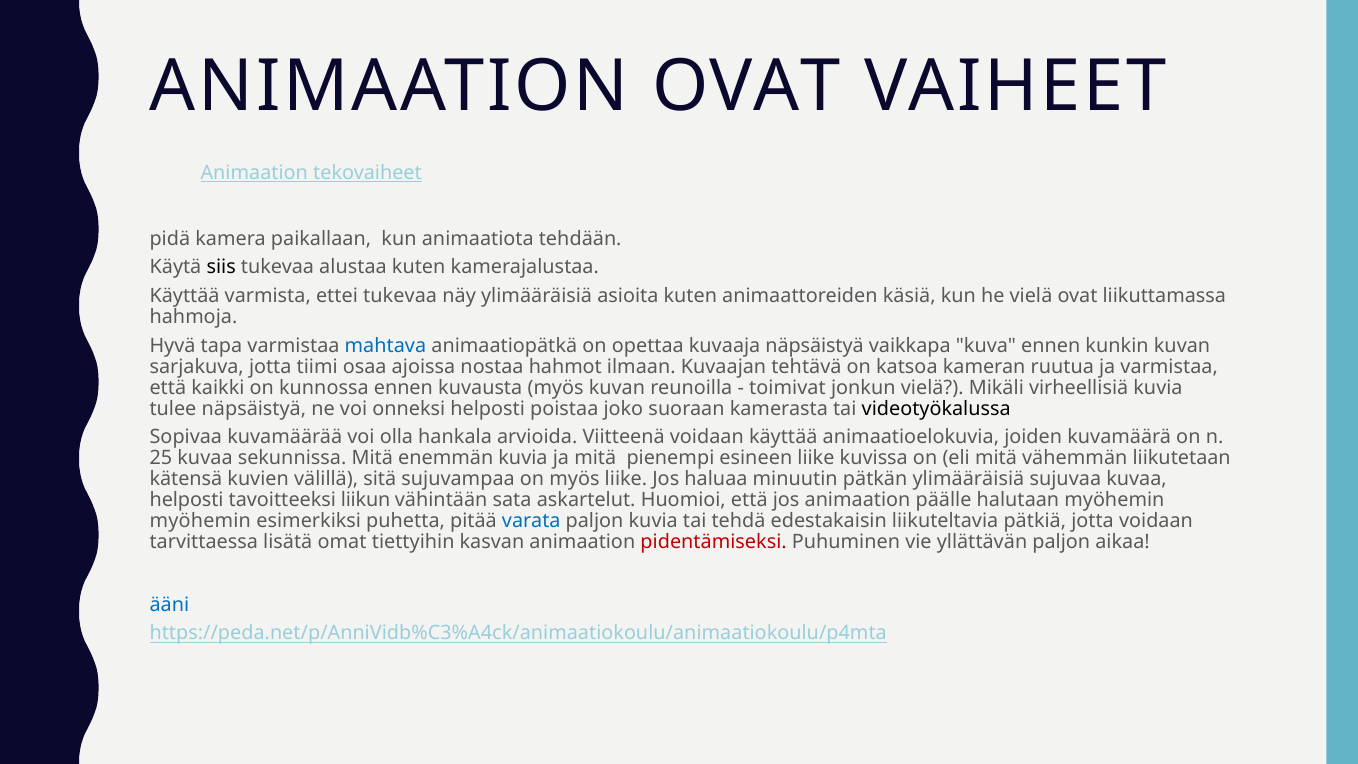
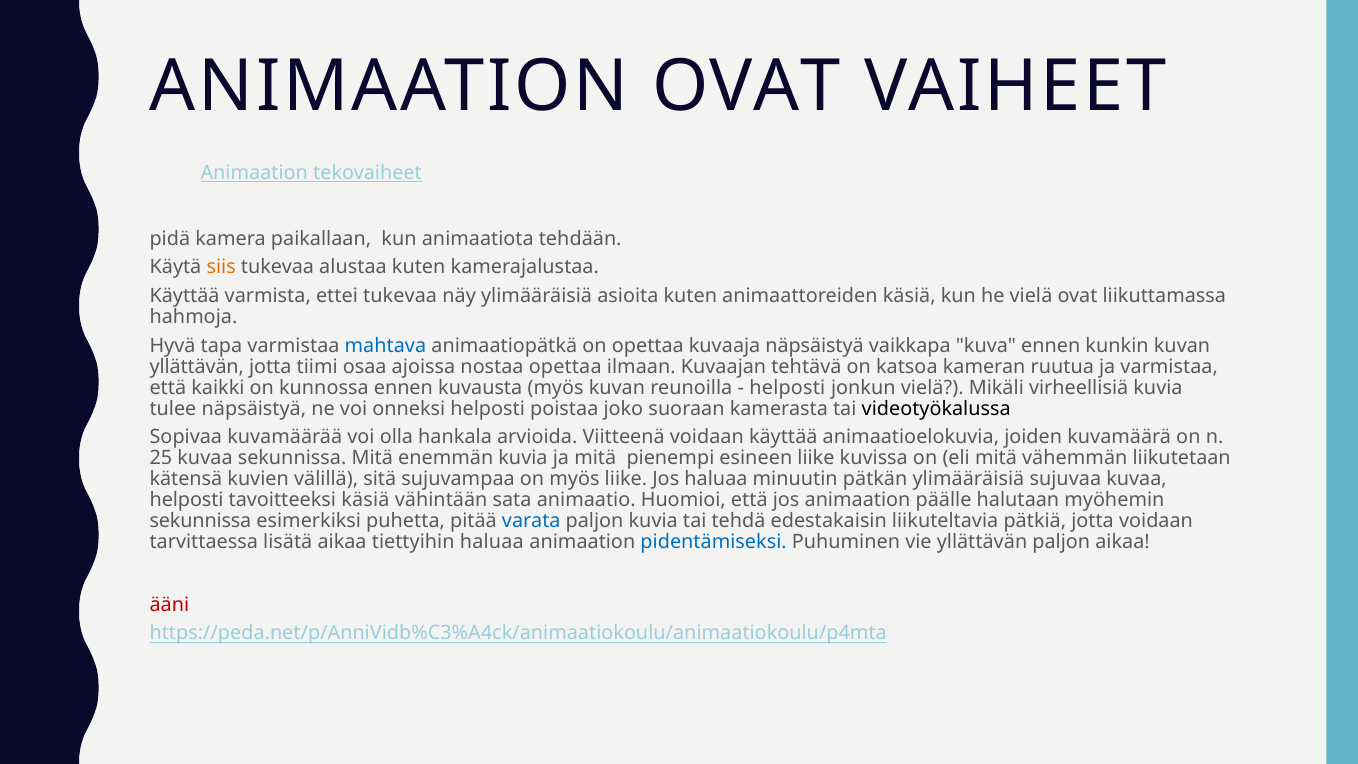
siis colour: black -> orange
sarjakuva at (197, 367): sarjakuva -> yllättävän
nostaa hahmot: hahmot -> opettaa
toimivat at (787, 388): toimivat -> helposti
tavoitteeksi liikun: liikun -> käsiä
askartelut: askartelut -> animaatio
myöhemin at (200, 521): myöhemin -> sekunnissa
lisätä omat: omat -> aikaa
tiettyihin kasvan: kasvan -> haluaa
pidentämiseksi colour: red -> blue
ääni colour: blue -> red
